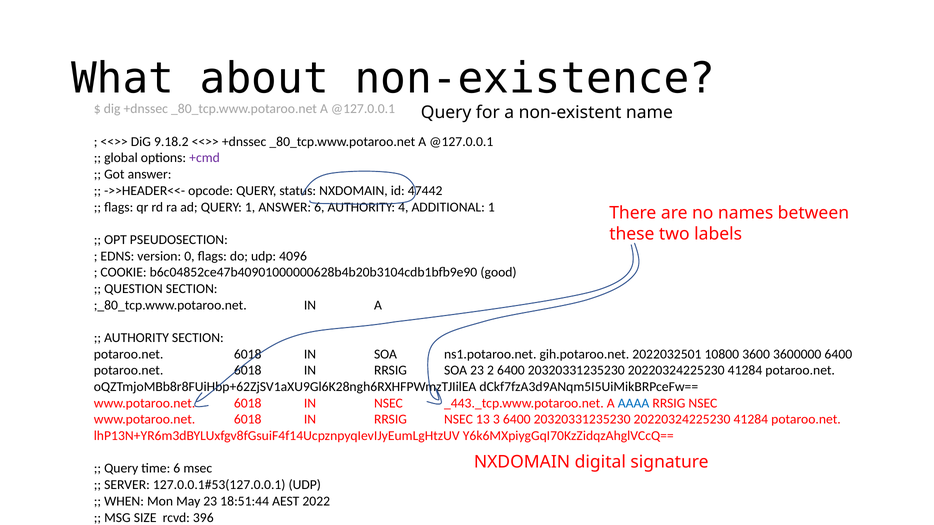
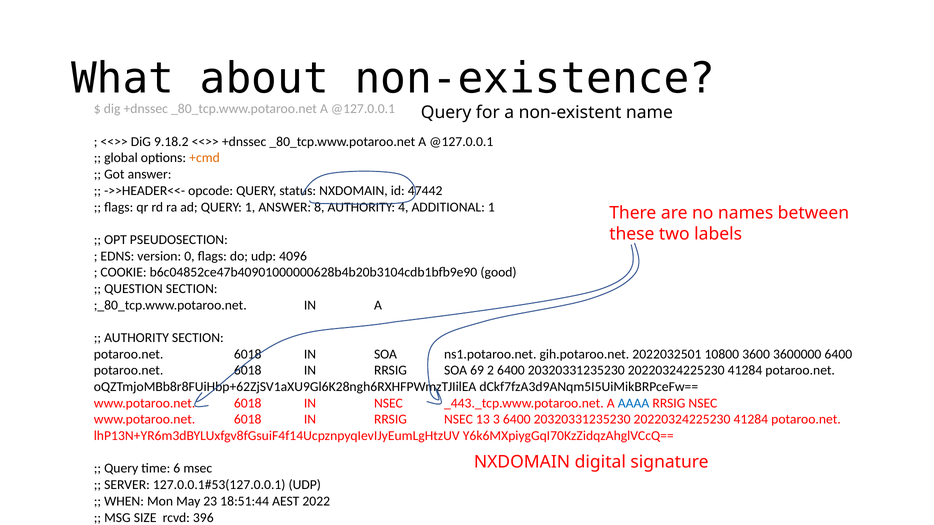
+cmd colour: purple -> orange
ANSWER 6: 6 -> 8
SOA 23: 23 -> 69
